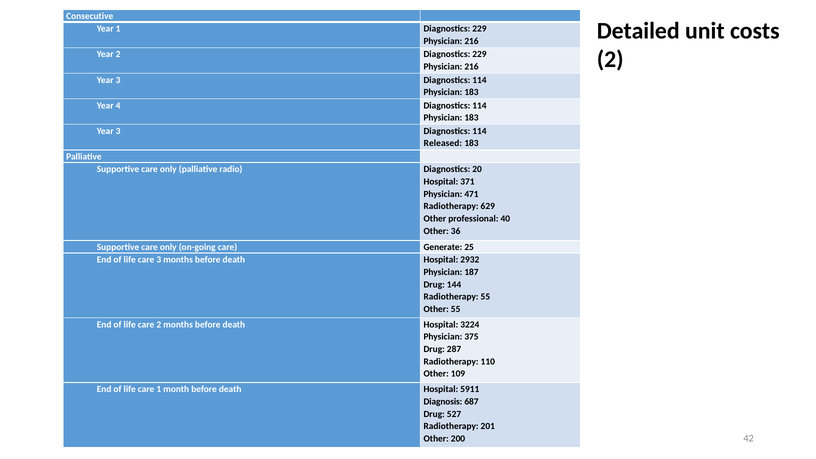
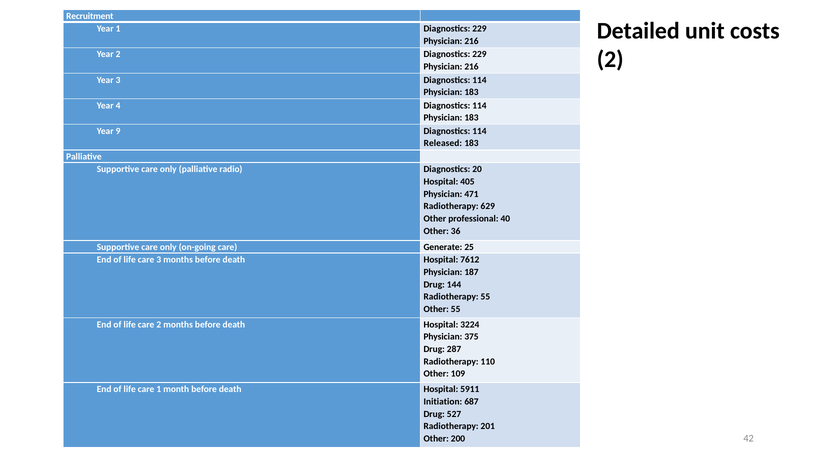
Consecutive: Consecutive -> Recruitment
3 at (118, 131): 3 -> 9
371: 371 -> 405
2932: 2932 -> 7612
Diagnosis: Diagnosis -> Initiation
